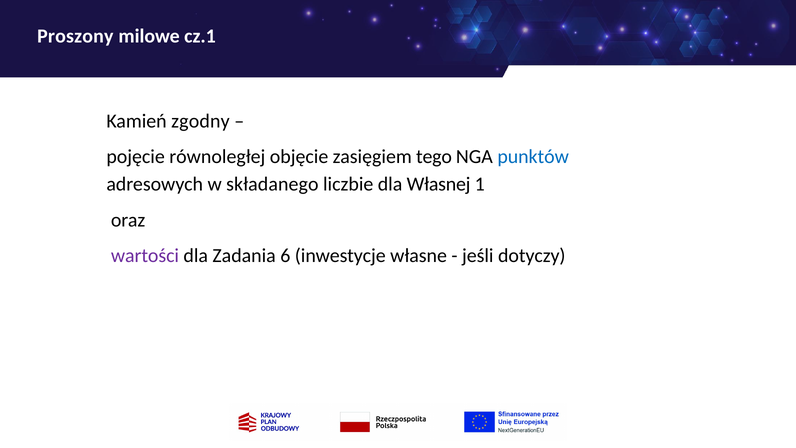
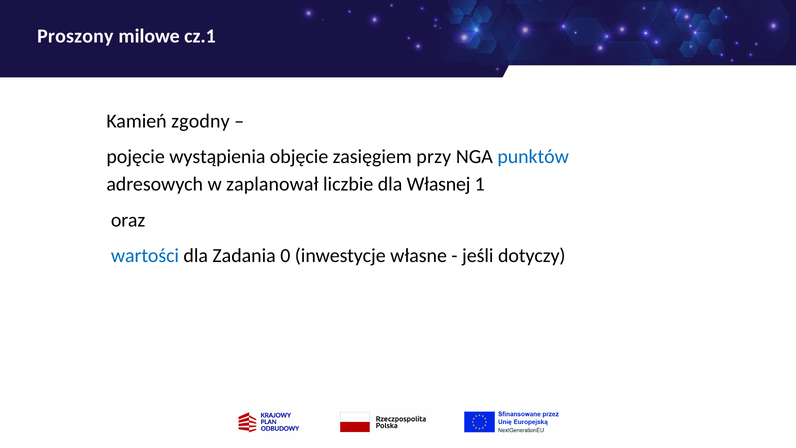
równoległej: równoległej -> wystąpienia
tego: tego -> przy
składanego: składanego -> zaplanował
wartości colour: purple -> blue
6: 6 -> 0
